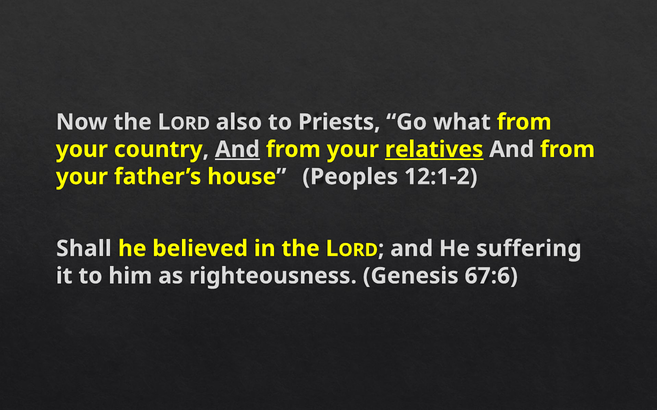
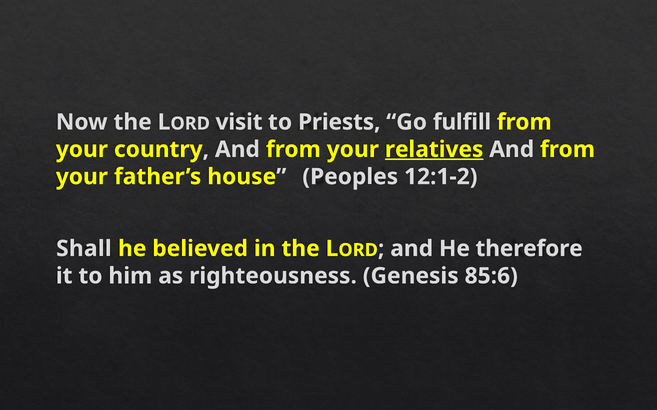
also: also -> visit
what: what -> fulfill
And at (237, 150) underline: present -> none
suffering: suffering -> therefore
67:6: 67:6 -> 85:6
